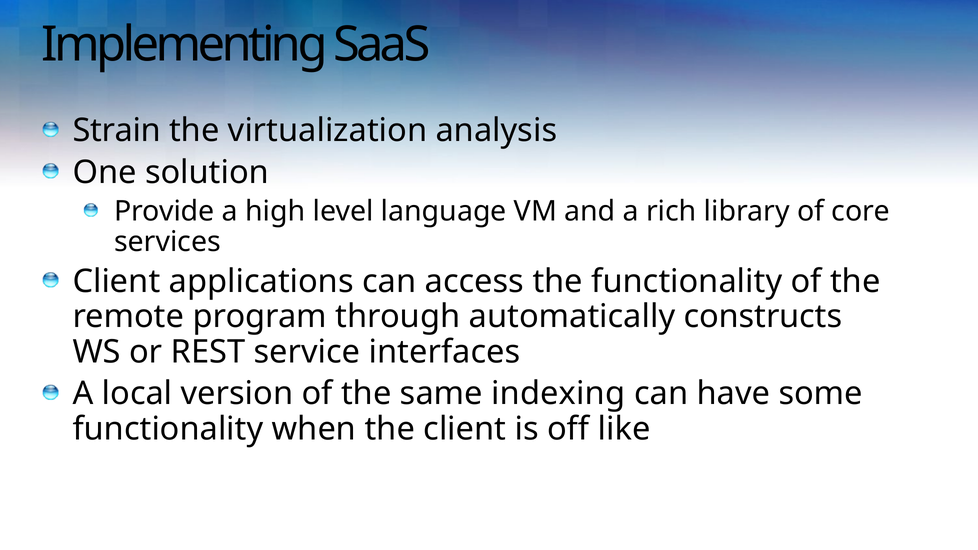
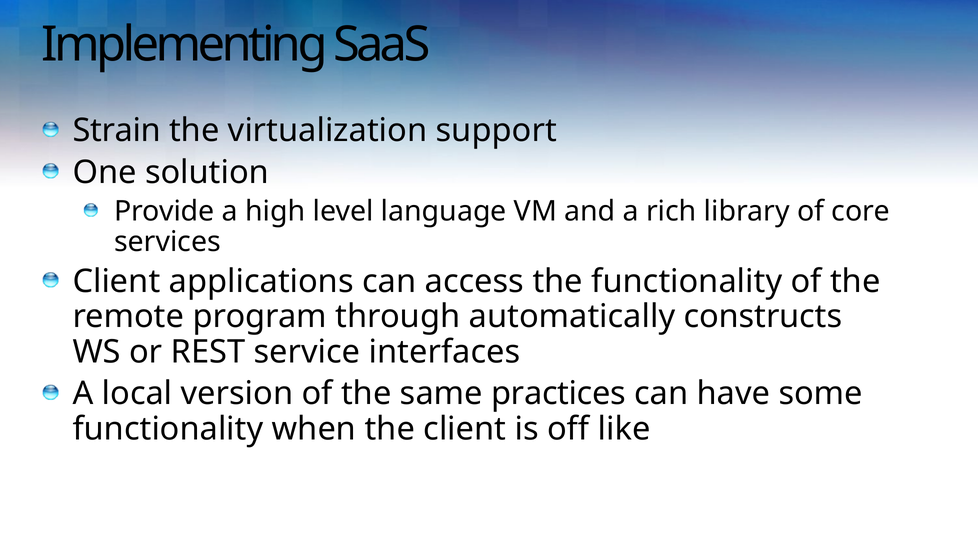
analysis: analysis -> support
indexing: indexing -> practices
